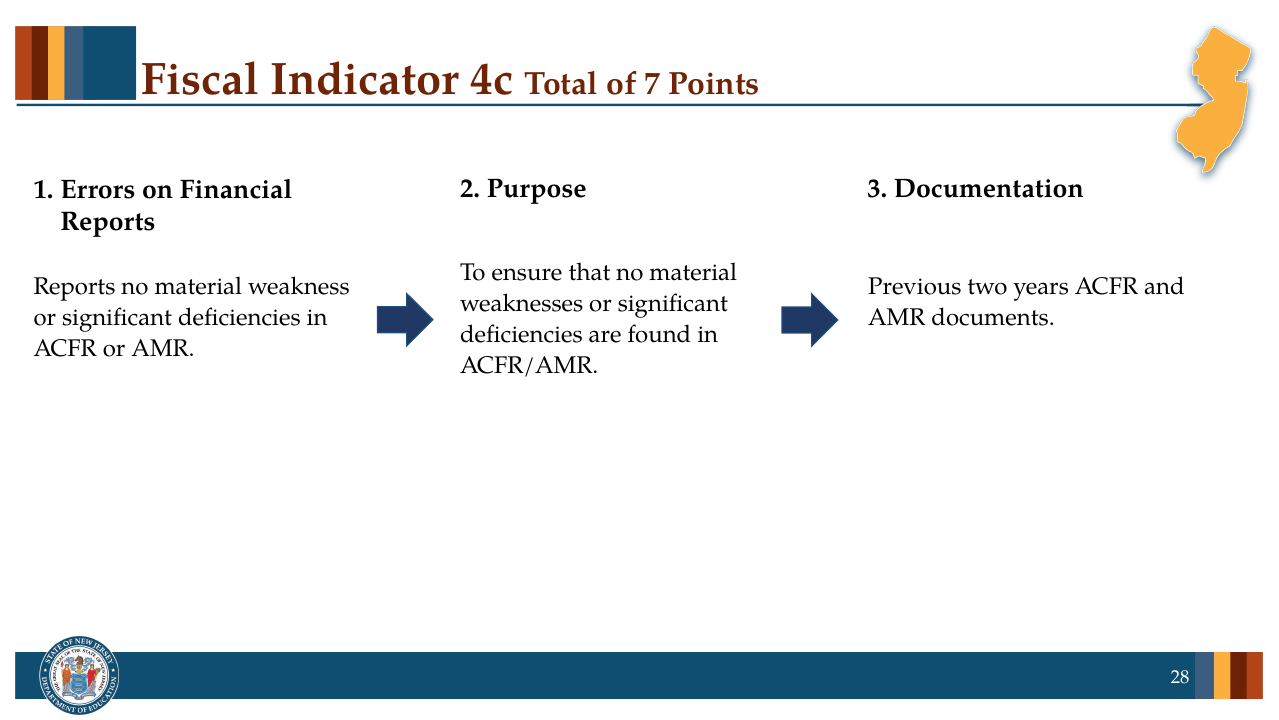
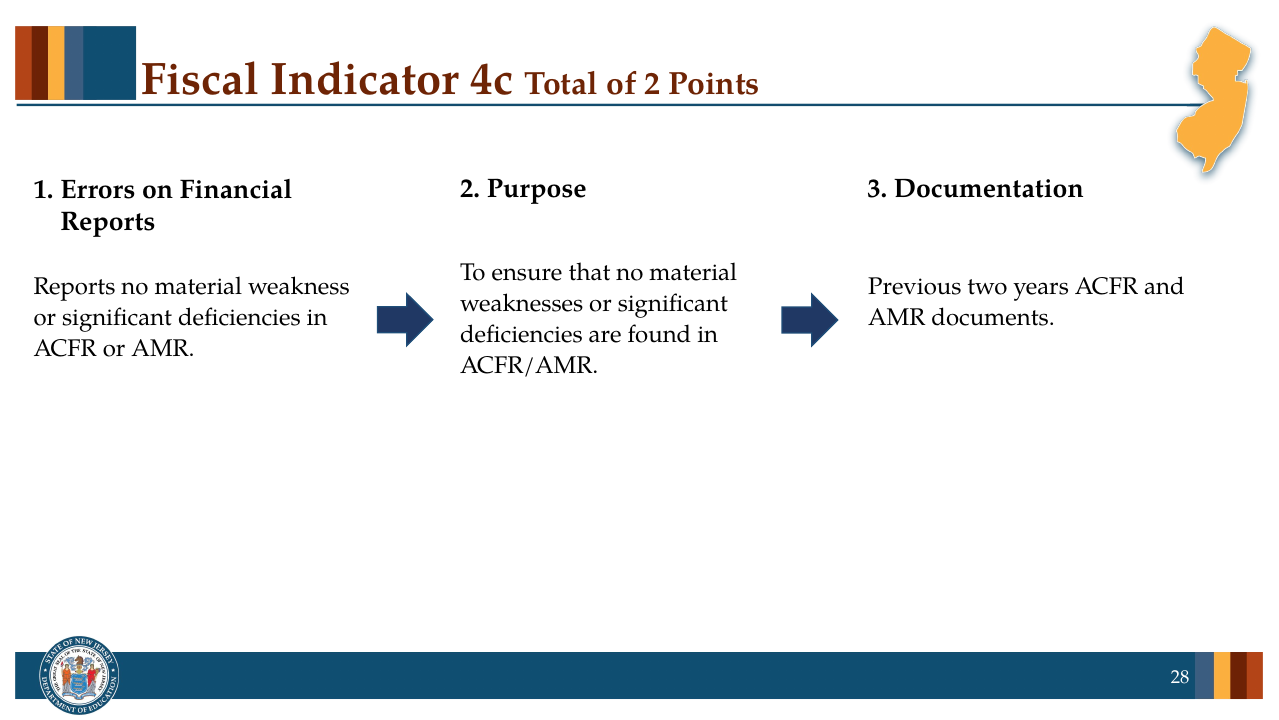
of 7: 7 -> 2
